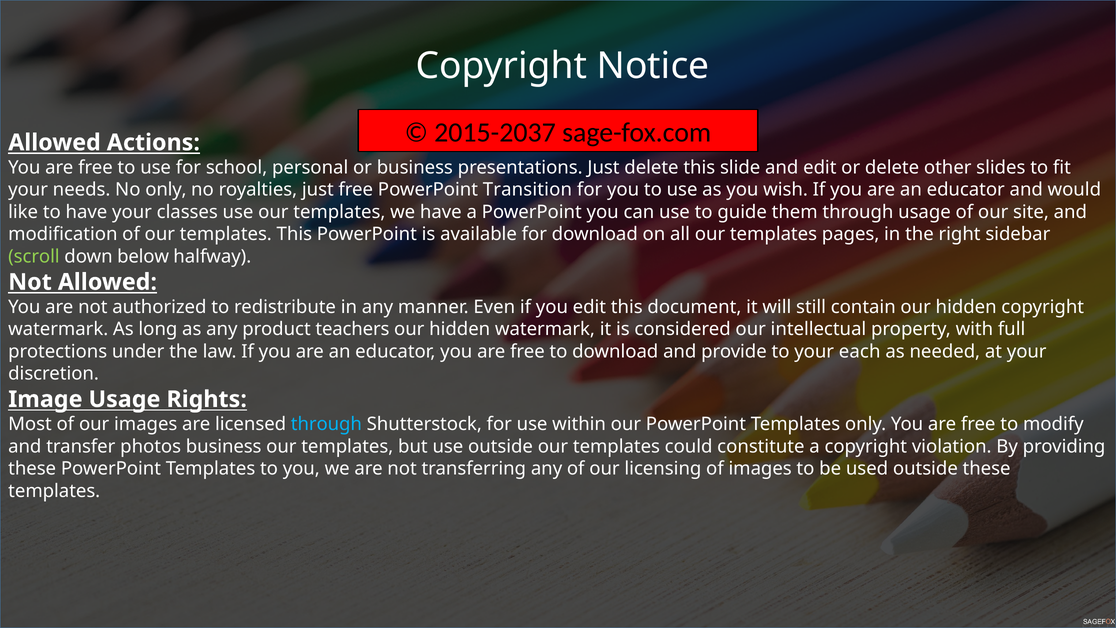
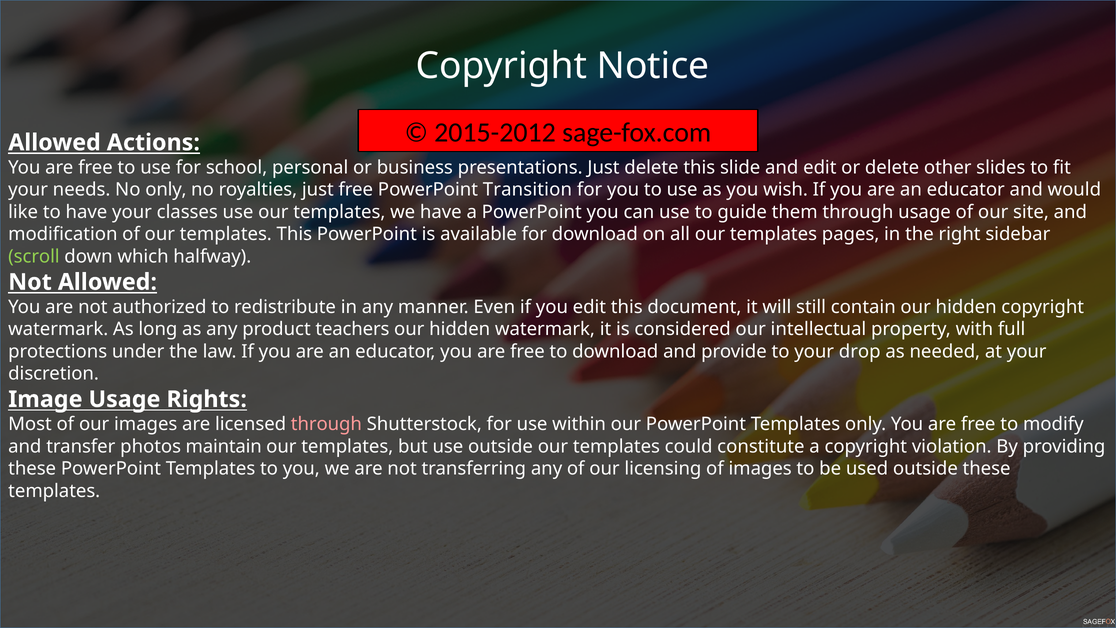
2015-2037: 2015-2037 -> 2015-2012
below: below -> which
each: each -> drop
through at (326, 424) colour: light blue -> pink
photos business: business -> maintain
